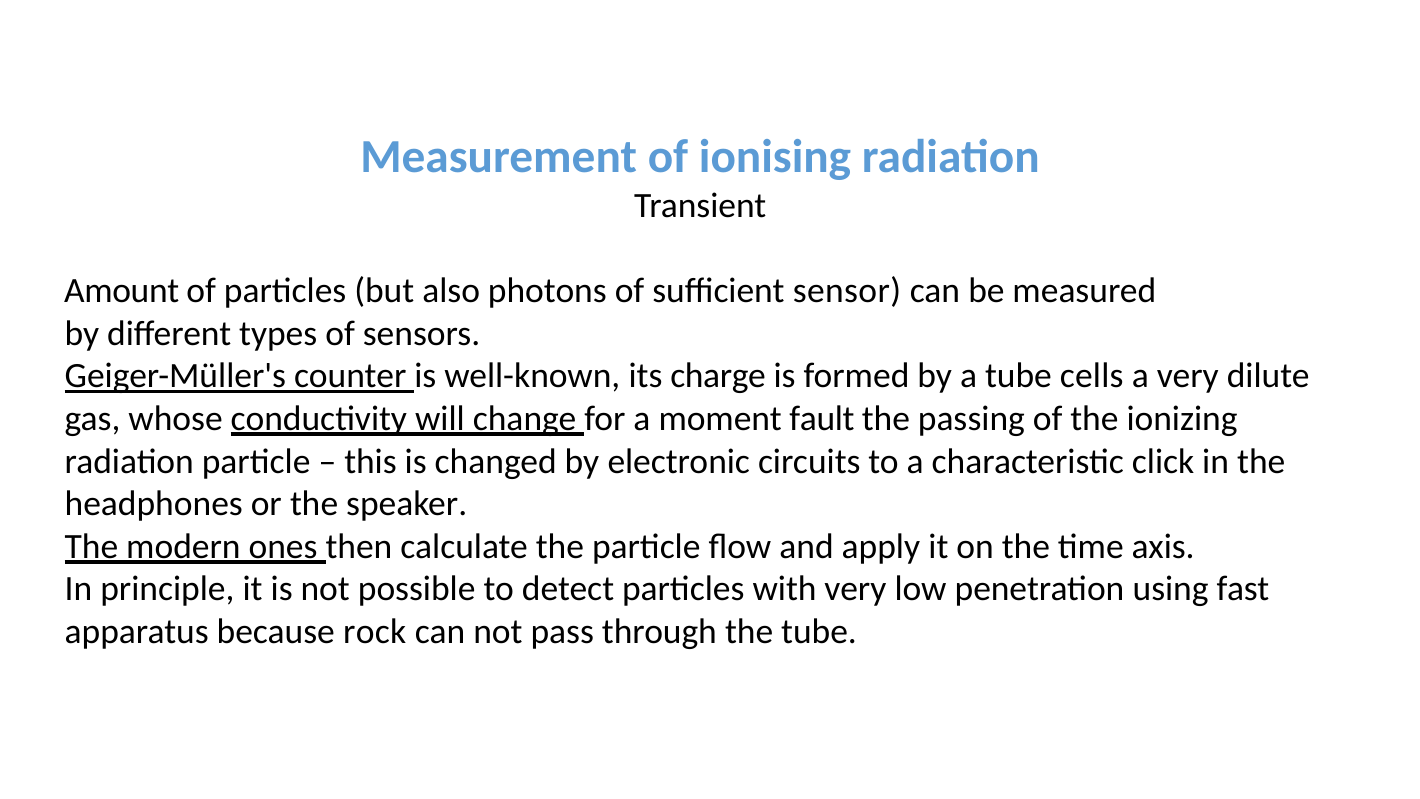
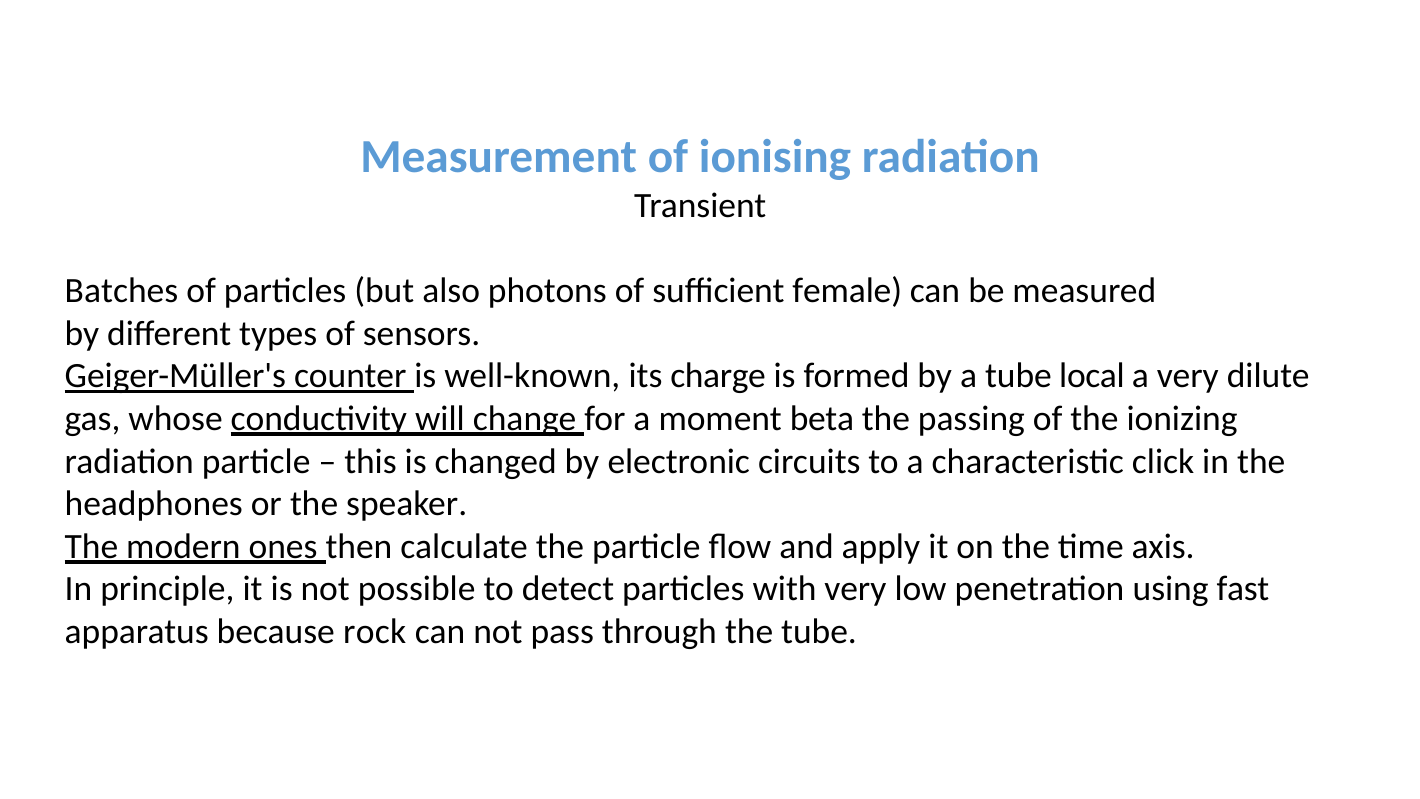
Amount: Amount -> Batches
sensor: sensor -> female
cells: cells -> local
fault: fault -> beta
